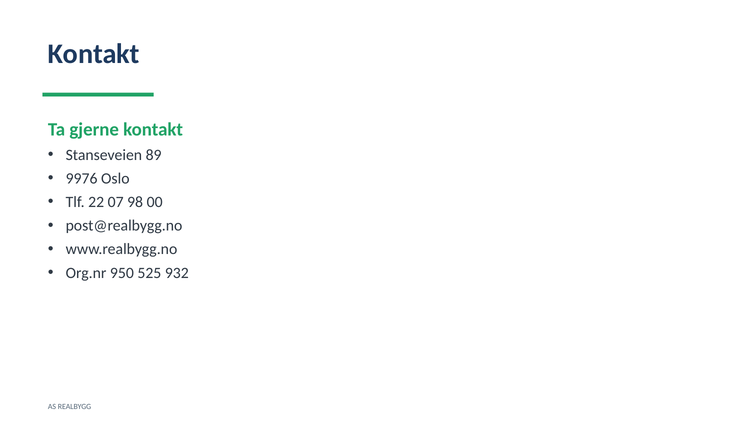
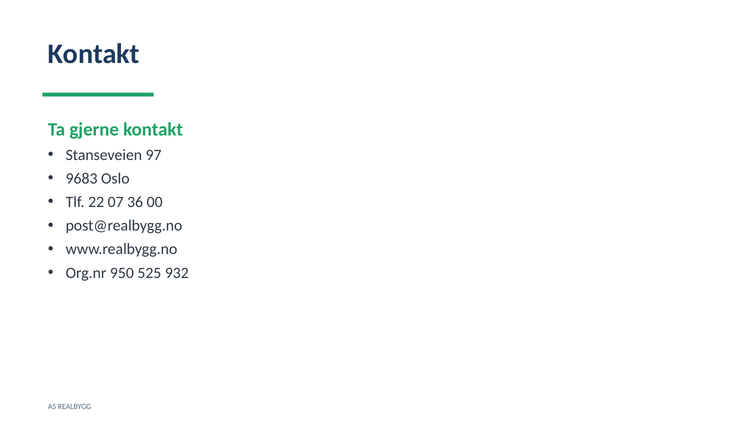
89: 89 -> 97
9976: 9976 -> 9683
98: 98 -> 36
